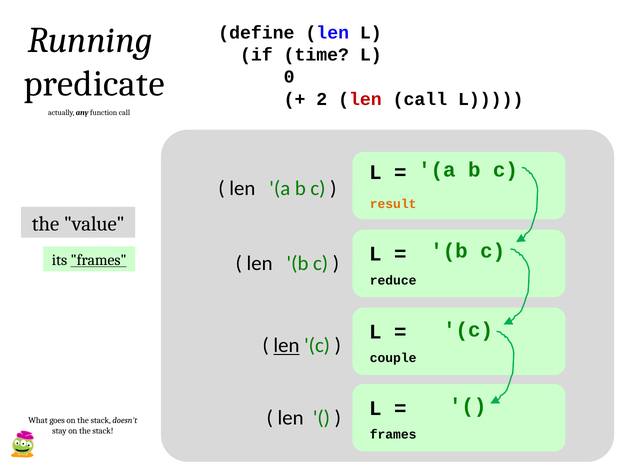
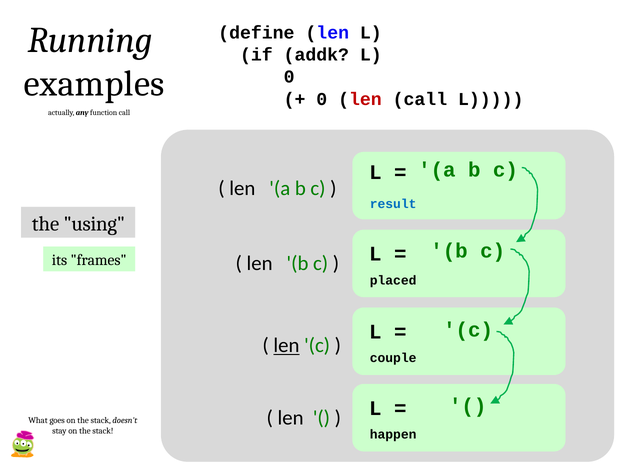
time: time -> addk
predicate: predicate -> examples
2 at (322, 99): 2 -> 0
result colour: orange -> blue
value: value -> using
frames at (99, 260) underline: present -> none
reduce: reduce -> placed
frames at (393, 435): frames -> happen
